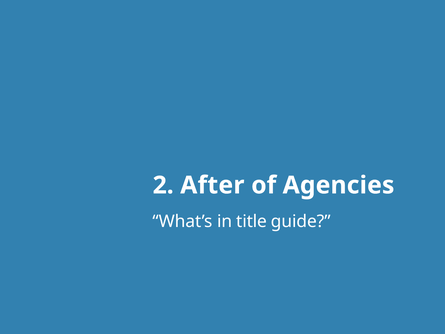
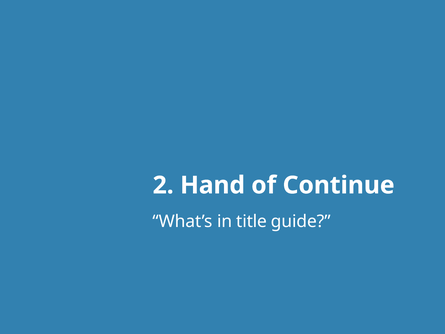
After: After -> Hand
Agencies: Agencies -> Continue
